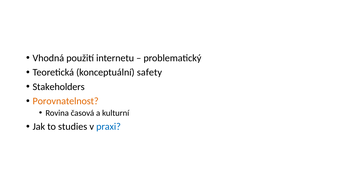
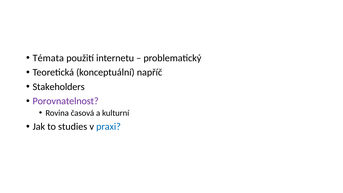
Vhodná: Vhodná -> Témata
safety: safety -> napříč
Porovnatelnost colour: orange -> purple
